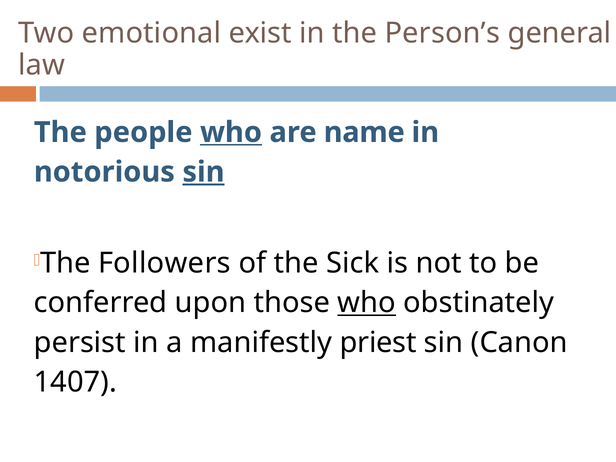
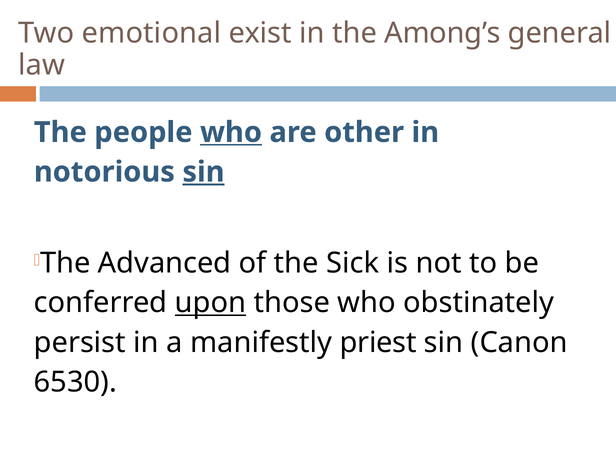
Person’s: Person’s -> Among’s
name: name -> other
Followers: Followers -> Advanced
upon underline: none -> present
who at (367, 303) underline: present -> none
1407: 1407 -> 6530
